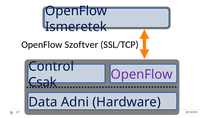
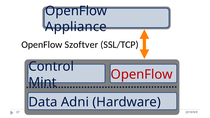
Ismeretek: Ismeretek -> Appliance
OpenFlow at (142, 74) colour: purple -> red
Csak: Csak -> Mint
